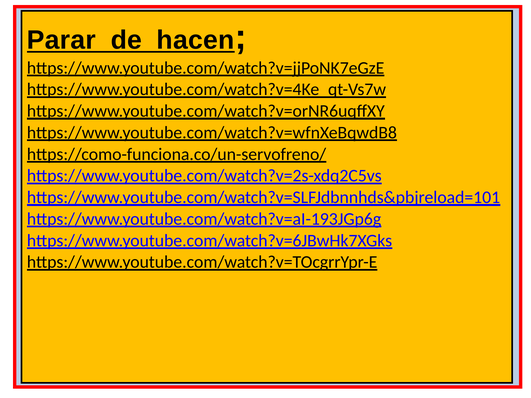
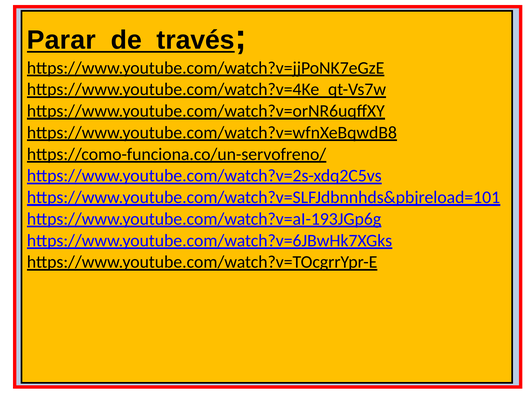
hacen: hacen -> través
